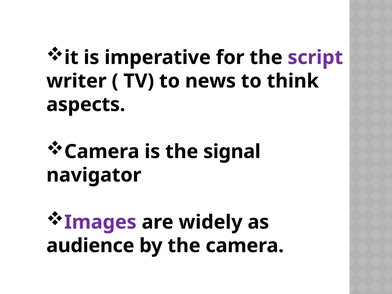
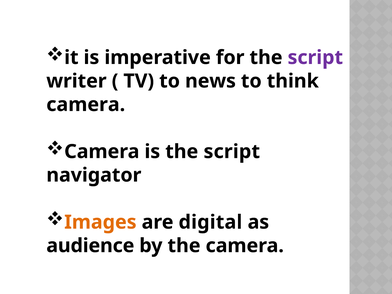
aspects at (86, 105): aspects -> camera
is the signal: signal -> script
Images colour: purple -> orange
widely: widely -> digital
